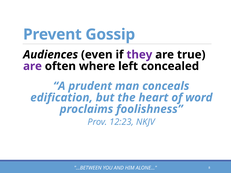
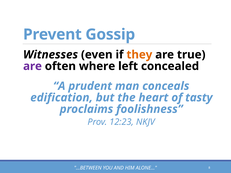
Audiences: Audiences -> Witnesses
they colour: purple -> orange
word: word -> tasty
